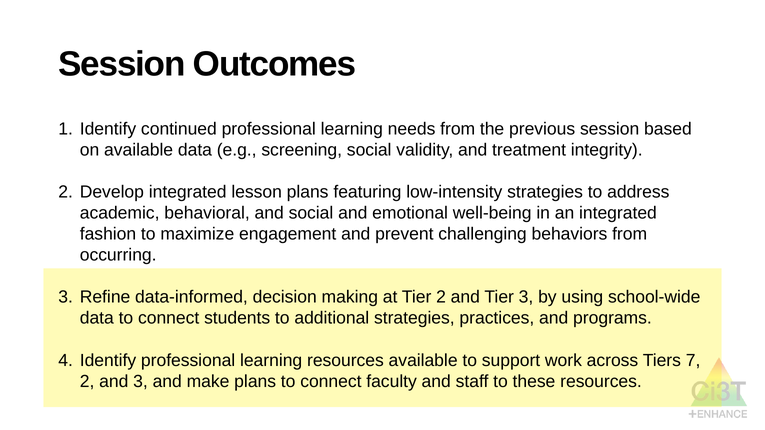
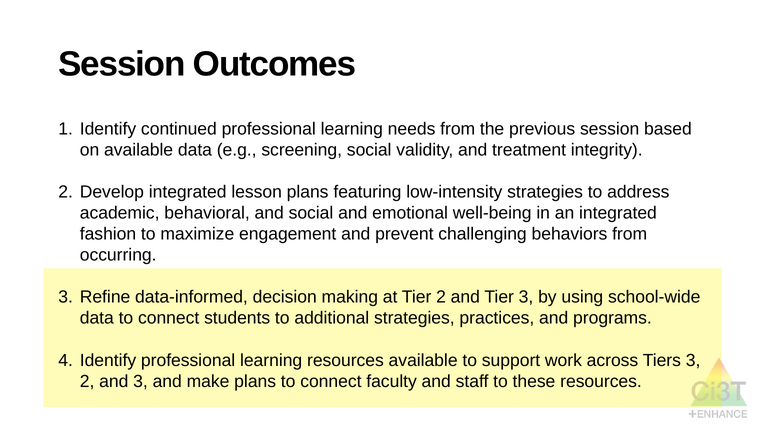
Tiers 7: 7 -> 3
